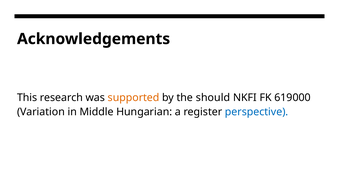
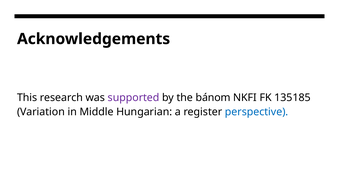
supported colour: orange -> purple
should: should -> bánom
619000: 619000 -> 135185
